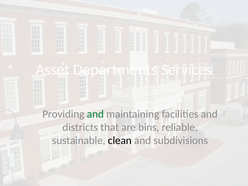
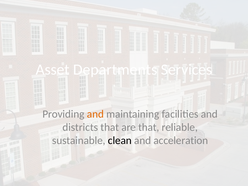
and at (95, 114) colour: green -> orange
are bins: bins -> that
subdivisions: subdivisions -> acceleration
